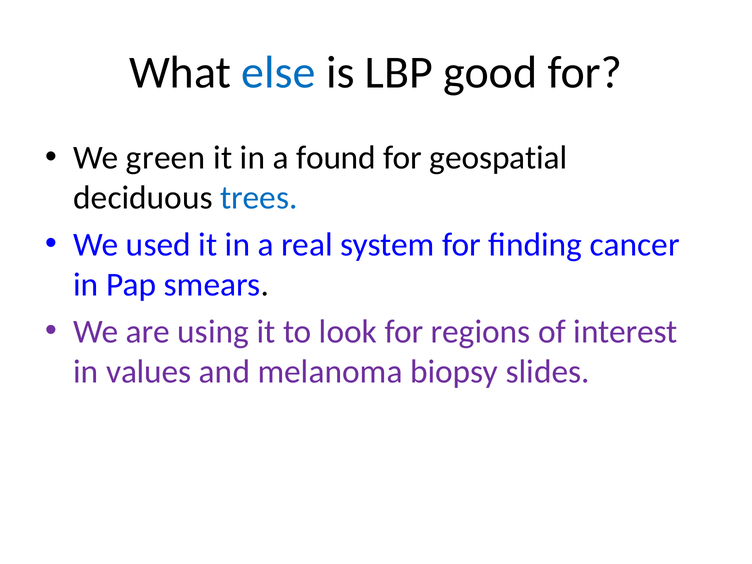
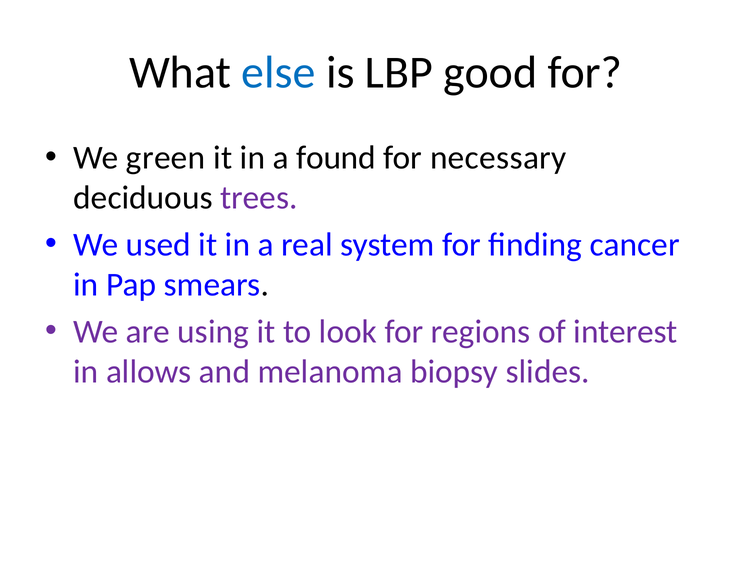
geospatial: geospatial -> necessary
trees colour: blue -> purple
values: values -> allows
